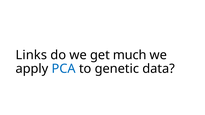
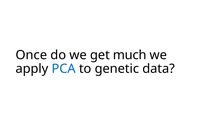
Links: Links -> Once
